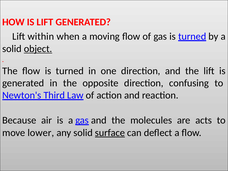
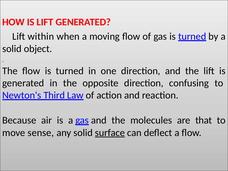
object underline: present -> none
acts: acts -> that
lower: lower -> sense
